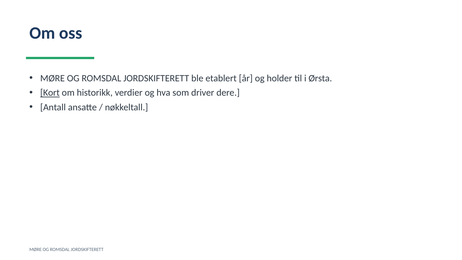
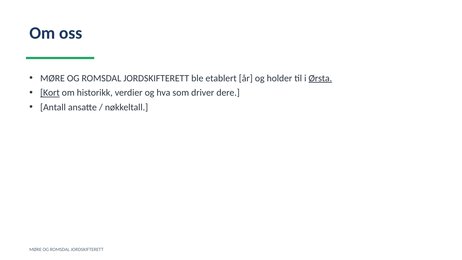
Ørsta underline: none -> present
